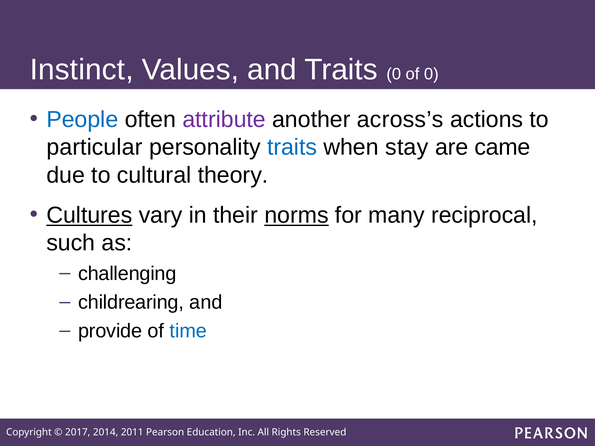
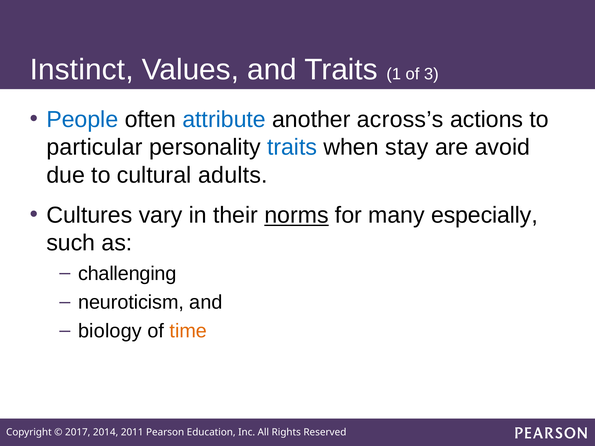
Traits 0: 0 -> 1
of 0: 0 -> 3
attribute colour: purple -> blue
came: came -> avoid
theory: theory -> adults
Cultures underline: present -> none
reciprocal: reciprocal -> especially
childrearing: childrearing -> neuroticism
provide: provide -> biology
time colour: blue -> orange
